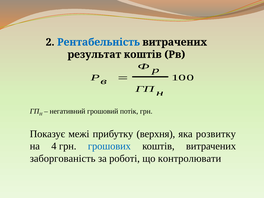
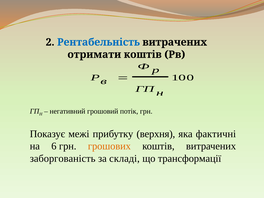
результат: результат -> отримати
розвитку: розвитку -> фактичні
4: 4 -> 6
грошових colour: blue -> orange
роботі: роботі -> складі
контролювати: контролювати -> трансформації
